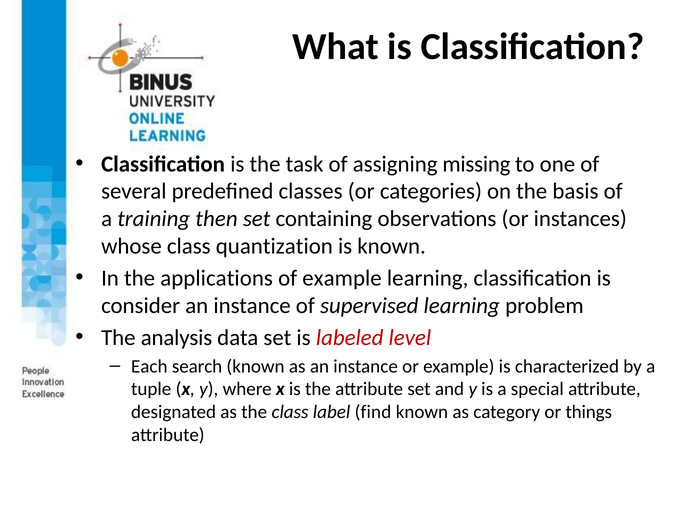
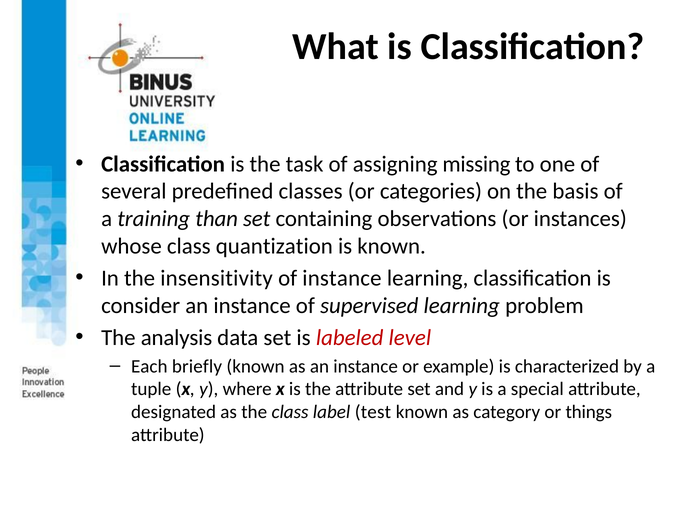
then: then -> than
applications: applications -> insensitivity
of example: example -> instance
search: search -> briefly
find: find -> test
